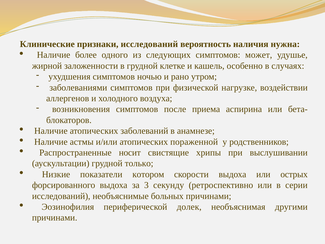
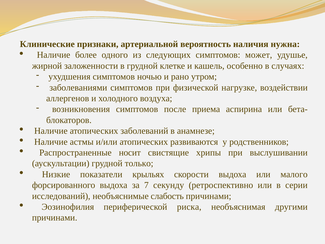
признаки исследований: исследований -> артериальной
пораженной: пораженной -> развиваются
котором: котором -> крыльях
острых: острых -> малого
3: 3 -> 7
больных: больных -> слабость
долек: долек -> риска
